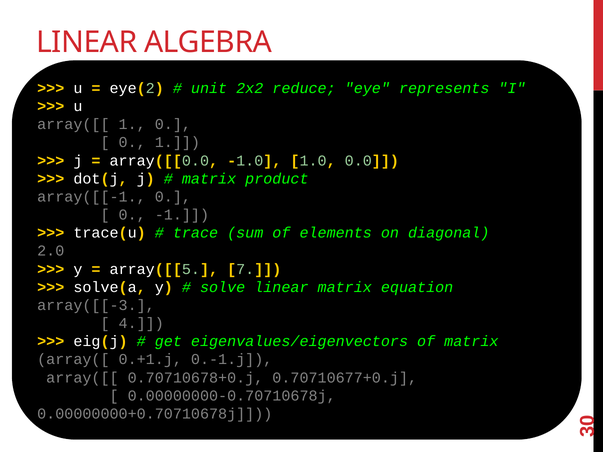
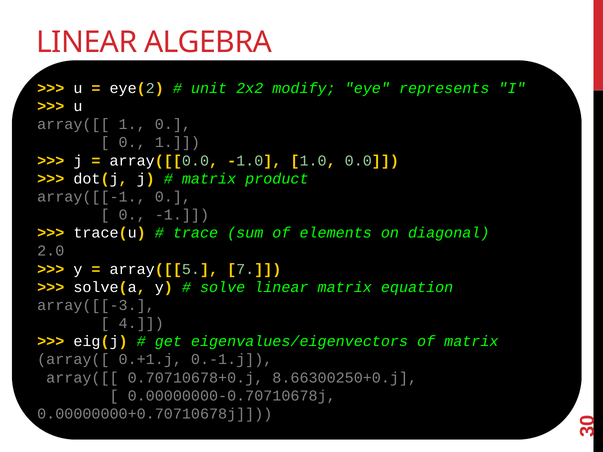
reduce: reduce -> modify
0.70710677+0.j: 0.70710677+0.j -> 8.66300250+0.j
